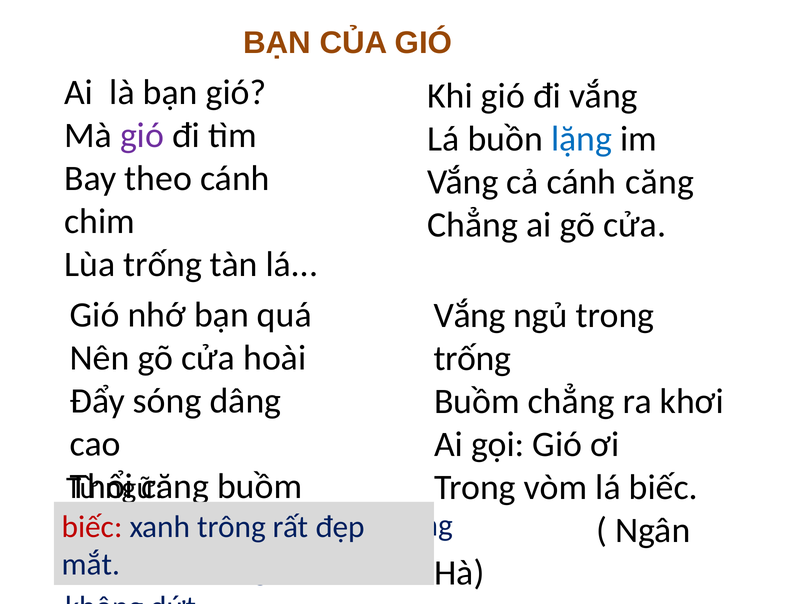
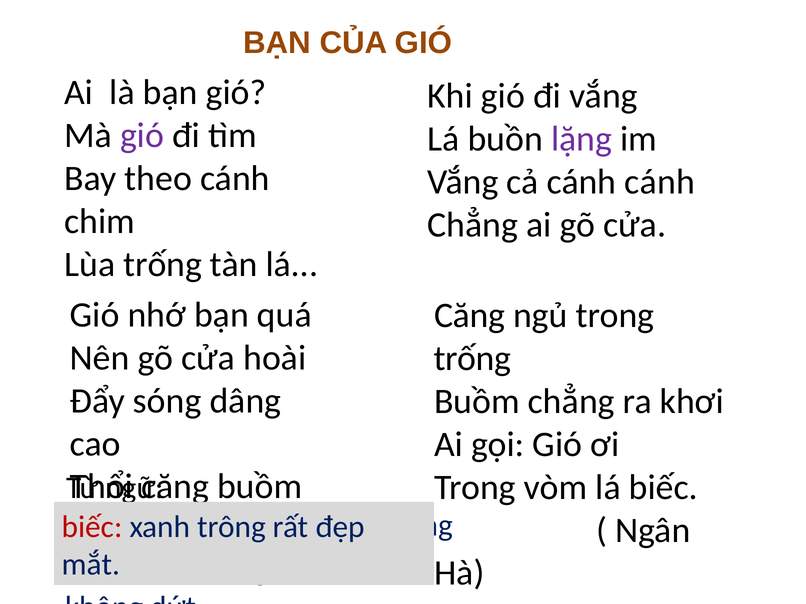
lặng colour: blue -> purple
cánh căng: căng -> cánh
Vắng at (470, 316): Vắng -> Căng
